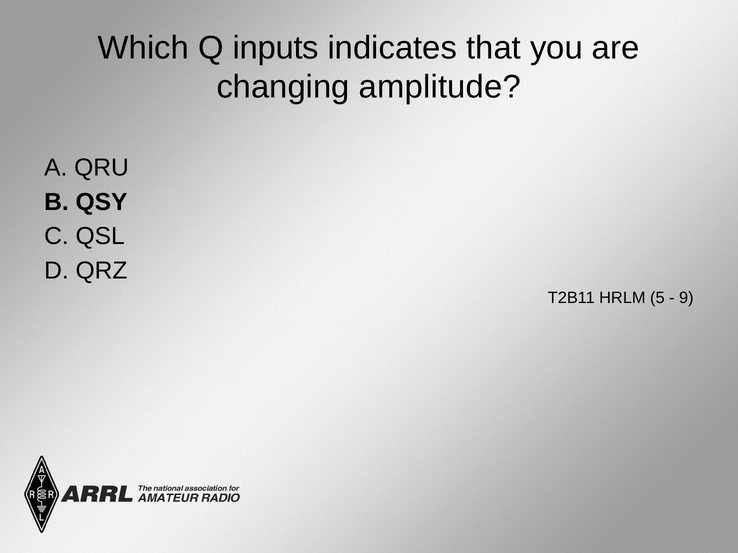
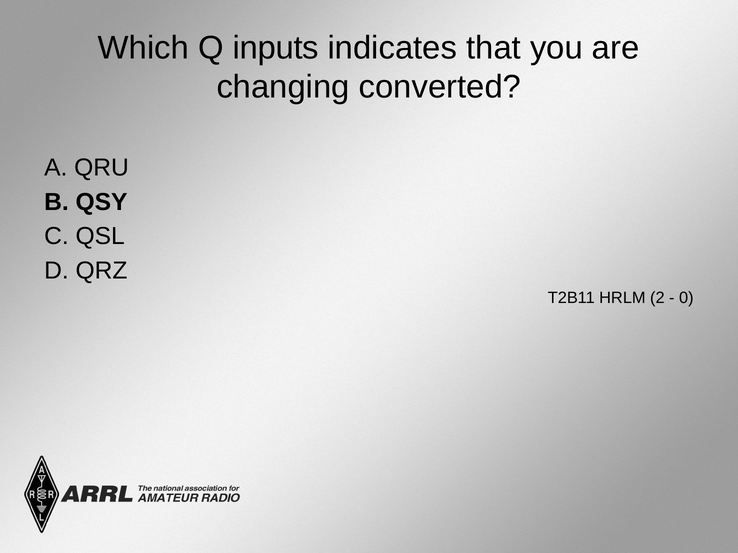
amplitude: amplitude -> converted
5: 5 -> 2
9: 9 -> 0
